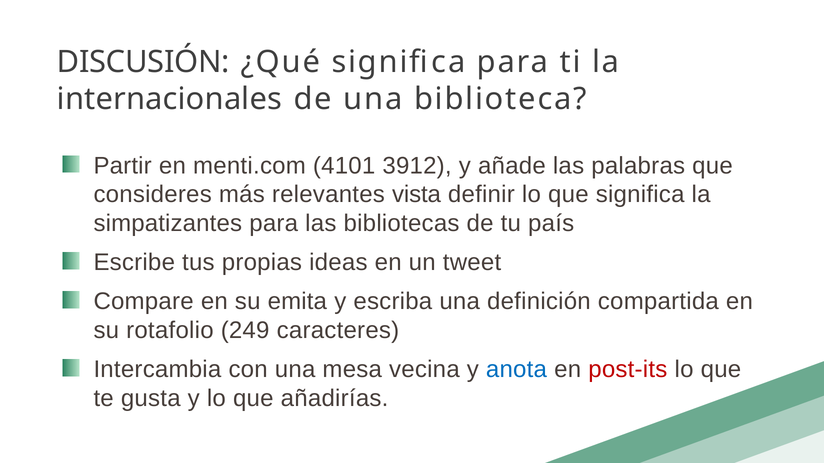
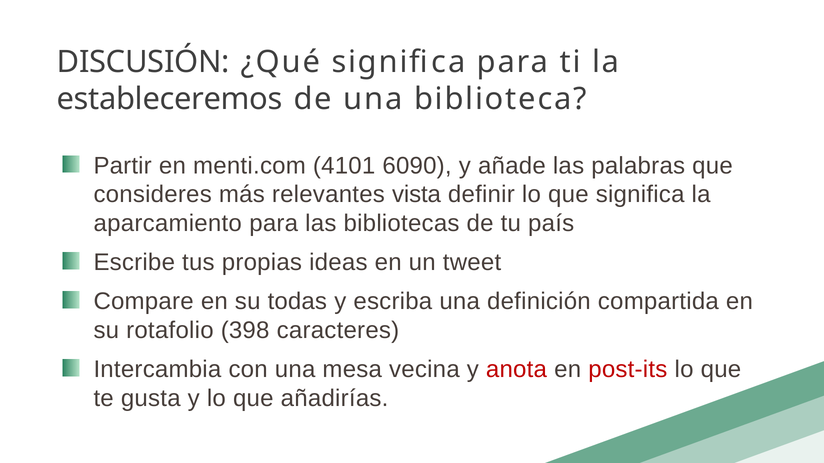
internacionales: internacionales -> estableceremos
3912: 3912 -> 6090
simpatizantes: simpatizantes -> aparcamiento
emita: emita -> todas
249: 249 -> 398
anota colour: blue -> red
